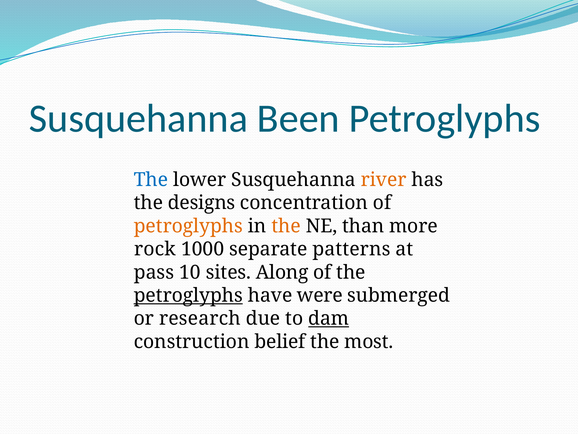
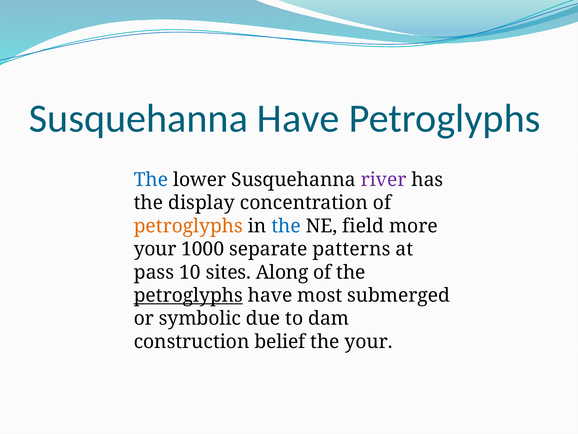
Susquehanna Been: Been -> Have
river colour: orange -> purple
designs: designs -> display
the at (286, 226) colour: orange -> blue
than: than -> field
rock at (155, 249): rock -> your
were: were -> most
research: research -> symbolic
dam underline: present -> none
the most: most -> your
